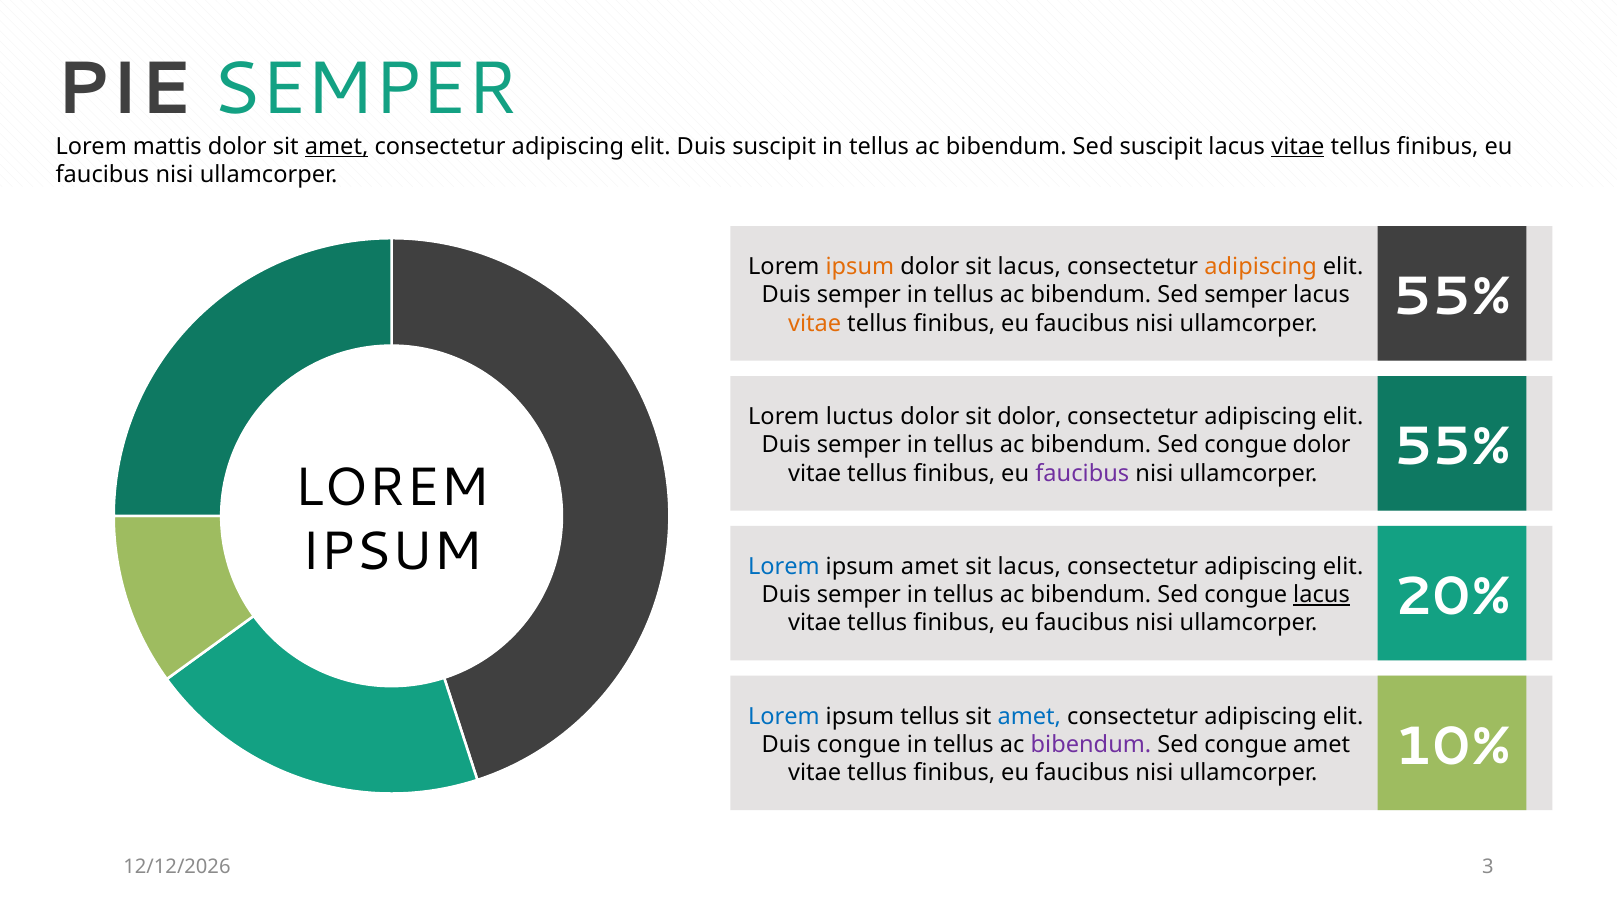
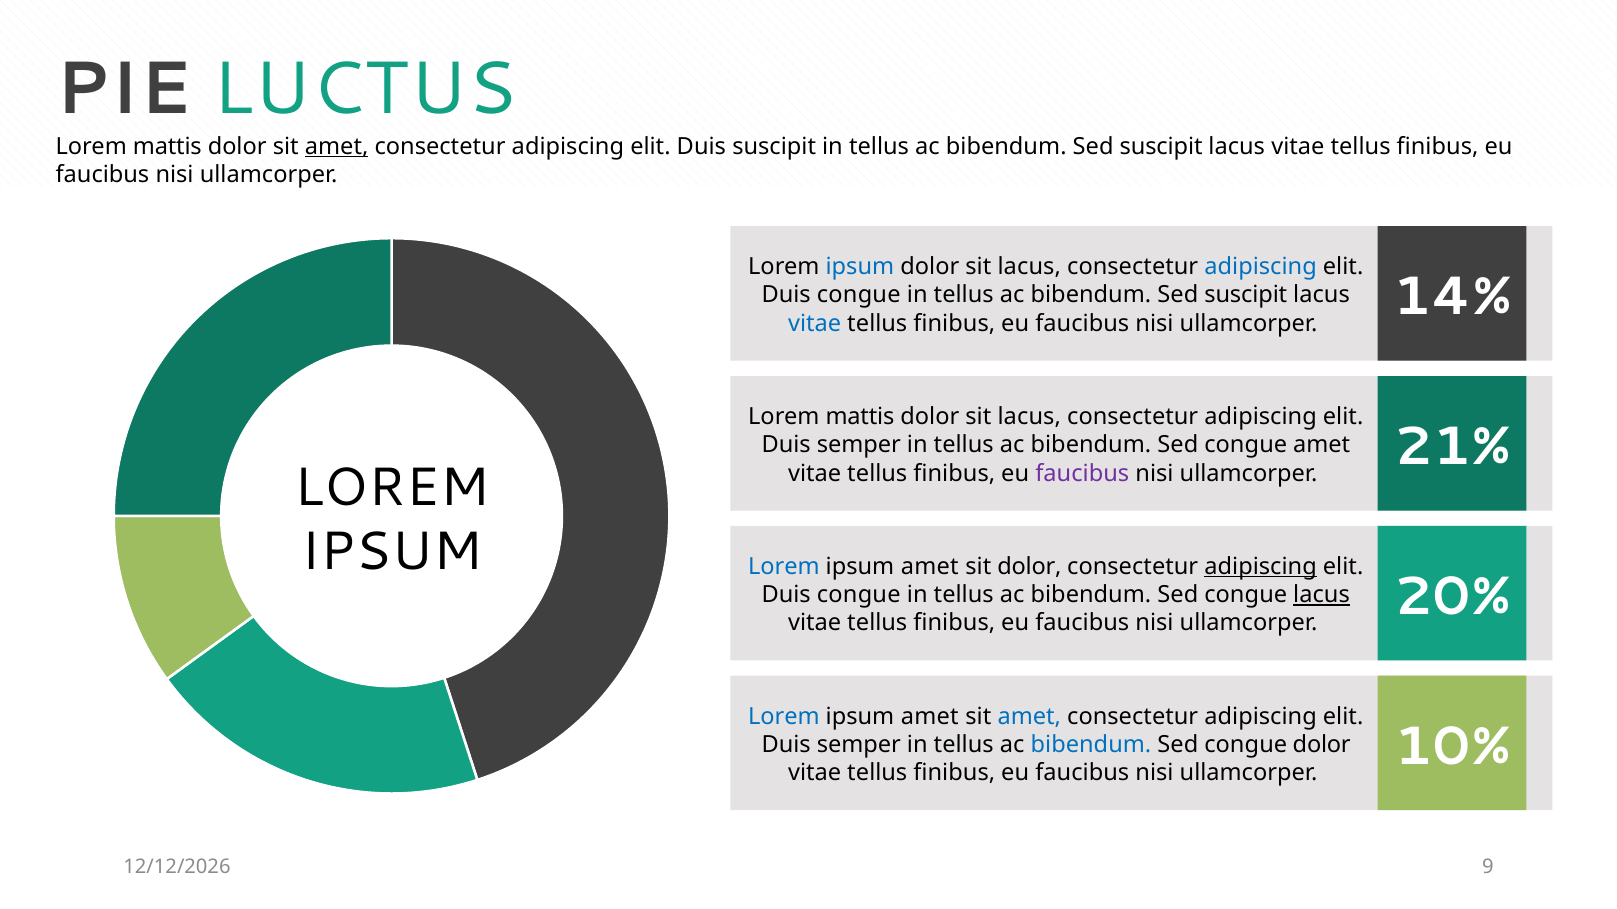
PIE SEMPER: SEMPER -> LUCTUS
vitae at (1298, 147) underline: present -> none
ipsum at (860, 267) colour: orange -> blue
adipiscing at (1261, 267) colour: orange -> blue
55% at (1452, 297): 55% -> 14%
semper at (859, 295): semper -> congue
semper at (1246, 295): semper -> suscipit
vitae at (815, 323) colour: orange -> blue
luctus at (860, 417): luctus -> mattis
dolor at (1029, 417): dolor -> lacus
55% at (1452, 447): 55% -> 21%
congue dolor: dolor -> amet
lacus at (1029, 567): lacus -> dolor
adipiscing at (1261, 567) underline: none -> present
semper at (859, 595): semper -> congue
tellus at (930, 717): tellus -> amet
congue at (859, 745): congue -> semper
bibendum at (1091, 745) colour: purple -> blue
congue amet: amet -> dolor
3: 3 -> 9
